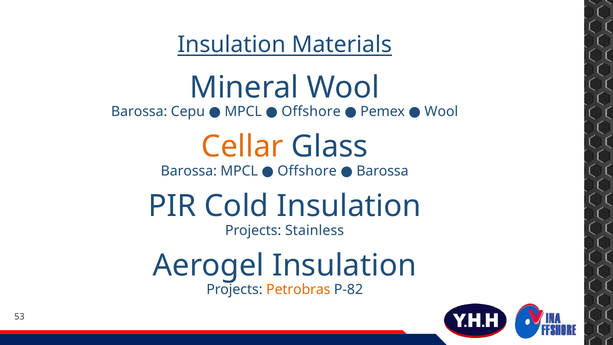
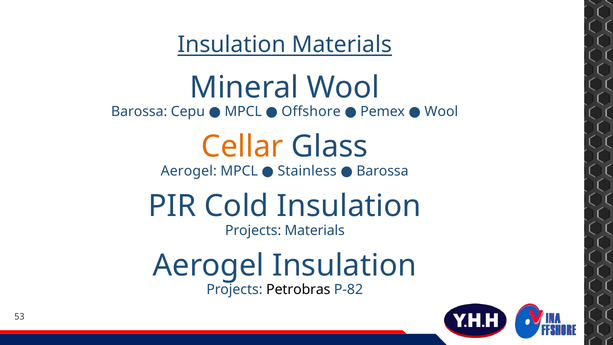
Barossa at (189, 171): Barossa -> Aerogel
Offshore at (307, 171): Offshore -> Stainless
Projects Stainless: Stainless -> Materials
Petrobras colour: orange -> black
